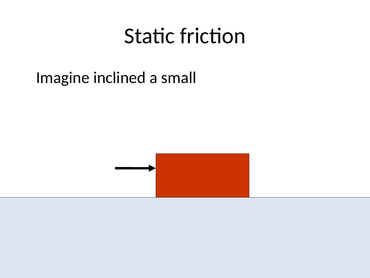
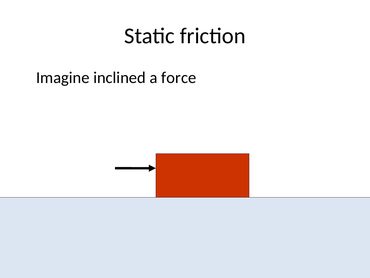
small: small -> force
